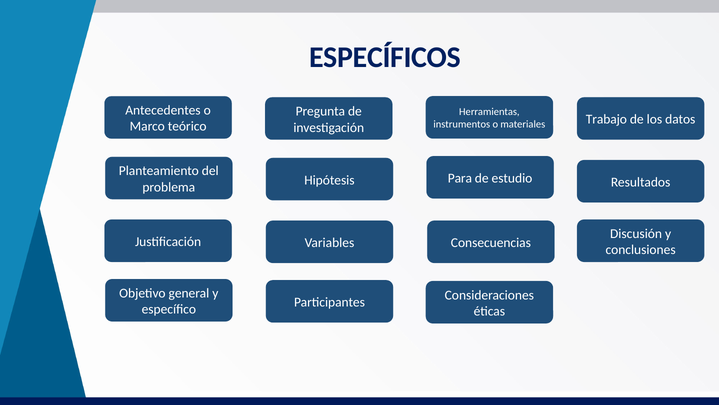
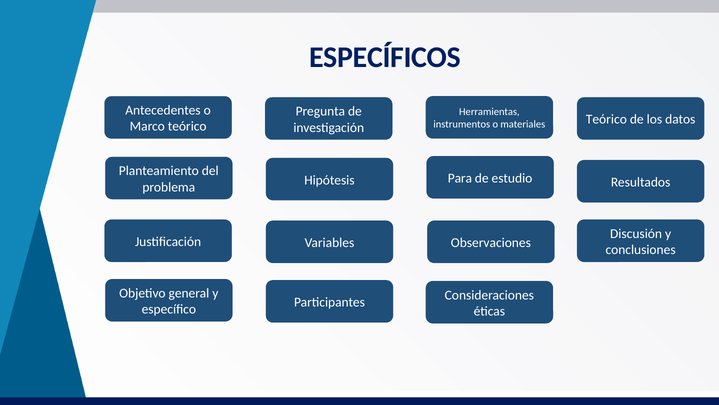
Trabajo at (606, 119): Trabajo -> Teórico
Consecuencias: Consecuencias -> Observaciones
